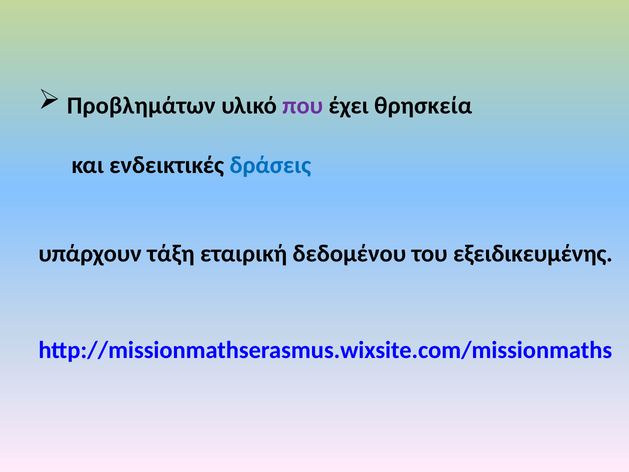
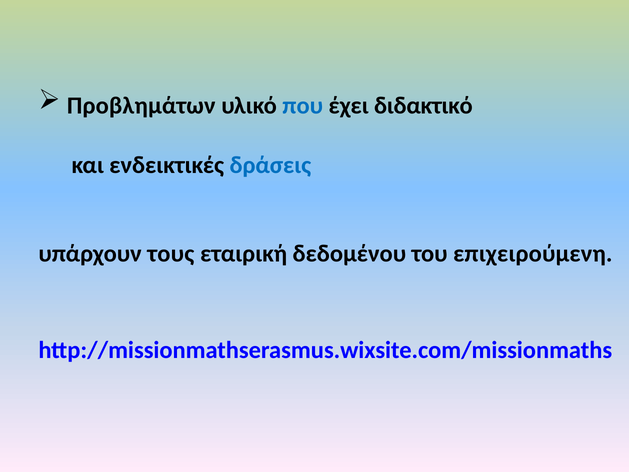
που colour: purple -> blue
θρησκεία: θρησκεία -> διδακτικό
τάξη: τάξη -> τους
εξειδικευμένης: εξειδικευμένης -> επιχειρούμενη
